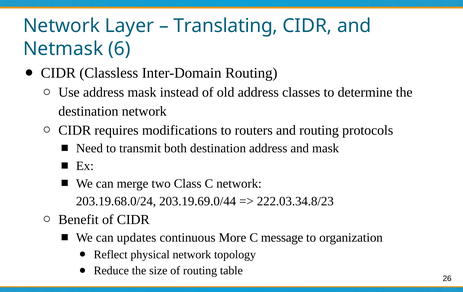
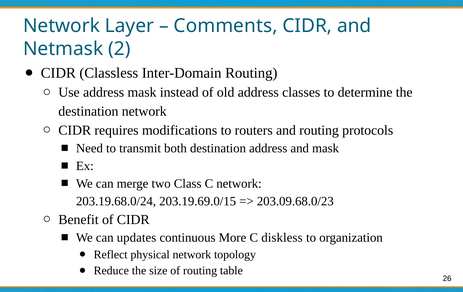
Translating: Translating -> Comments
6: 6 -> 2
203.19.69.0/44: 203.19.69.0/44 -> 203.19.69.0/15
222.03.34.8/23: 222.03.34.8/23 -> 203.09.68.0/23
message: message -> diskless
